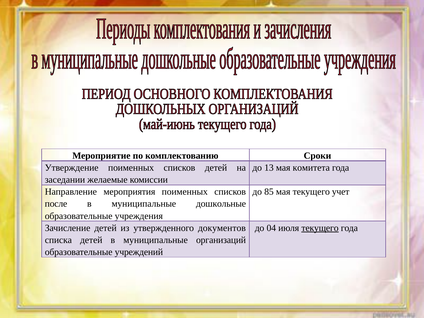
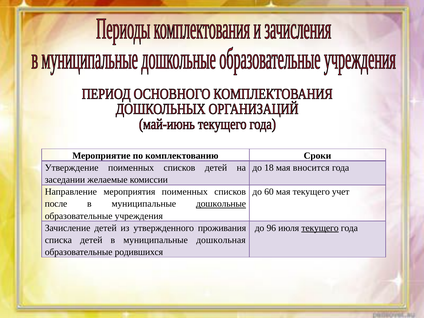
13: 13 -> 18
комитета: комитета -> вносится
85: 85 -> 60
дошкольные underline: none -> present
документов: документов -> проживания
04: 04 -> 96
организаций: организаций -> дошкольная
учреждений: учреждений -> родившихся
